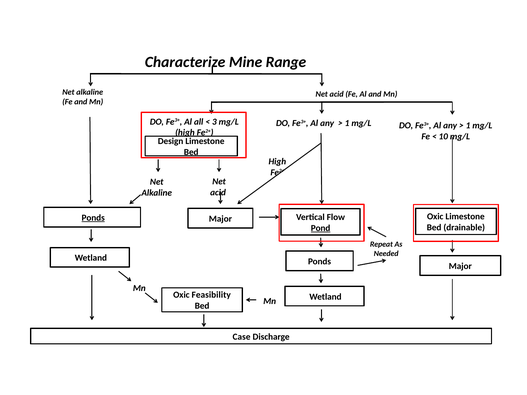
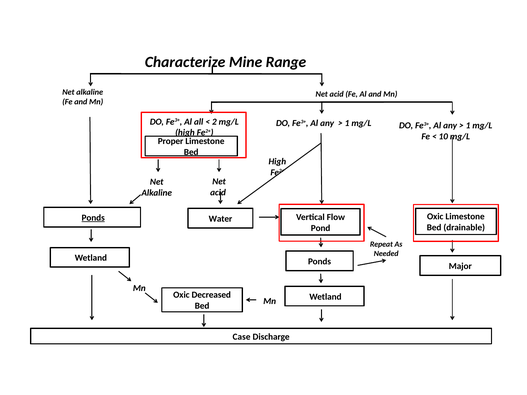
3: 3 -> 2
Design: Design -> Proper
Major at (220, 219): Major -> Water
Pond underline: present -> none
Feasibility: Feasibility -> Decreased
